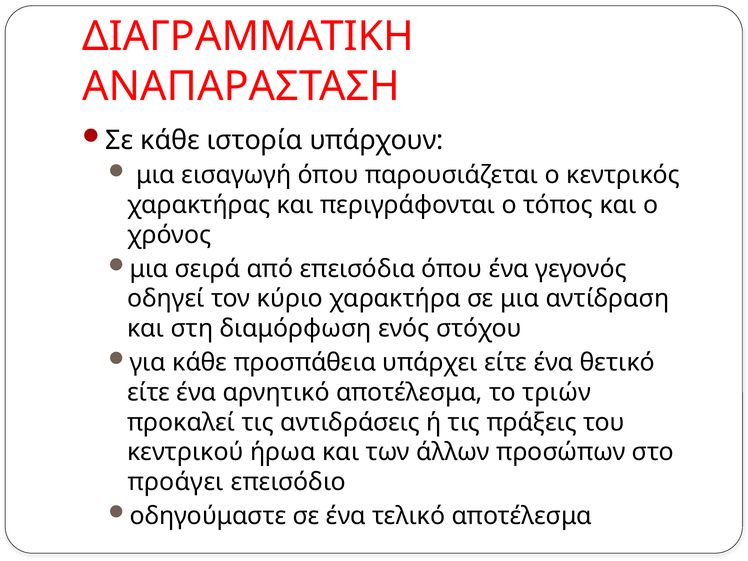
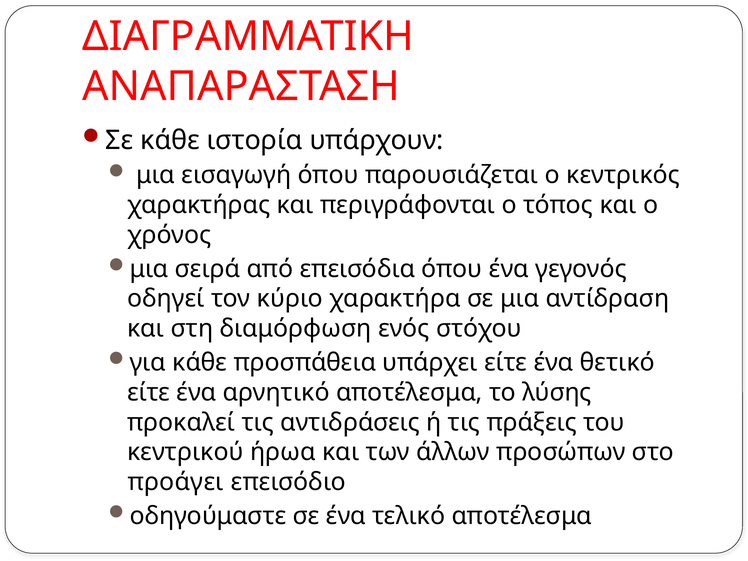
τριών: τριών -> λύσης
